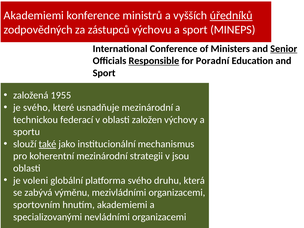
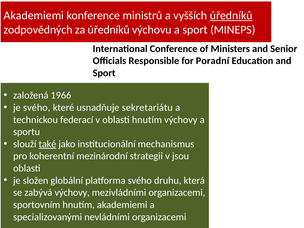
za zástupců: zástupců -> úředníků
Senior underline: present -> none
Responsible underline: present -> none
1955: 1955 -> 1966
usnadňuje mezinárodní: mezinárodní -> sekretariátu
oblasti založen: založen -> hnutím
voleni: voleni -> složen
zabývá výměnu: výměnu -> výchovy
